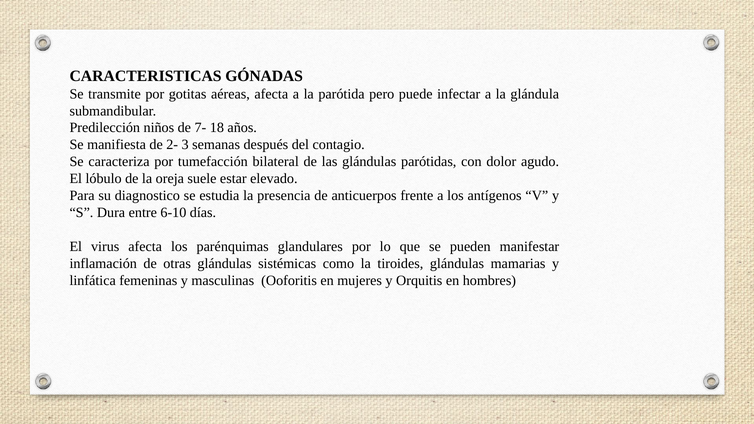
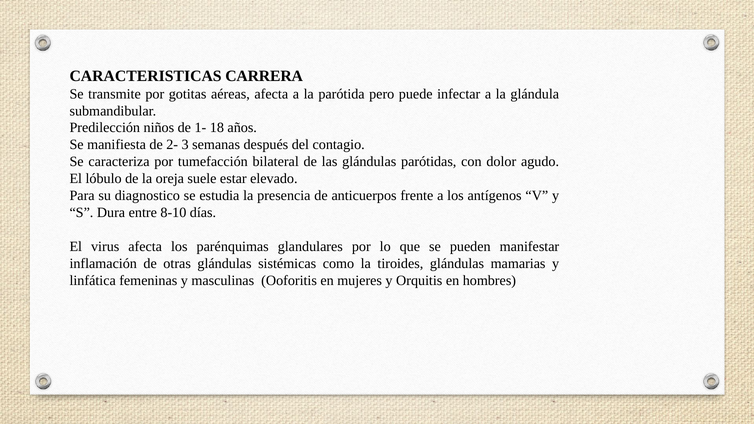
GÓNADAS: GÓNADAS -> CARRERA
7-: 7- -> 1-
6-10: 6-10 -> 8-10
